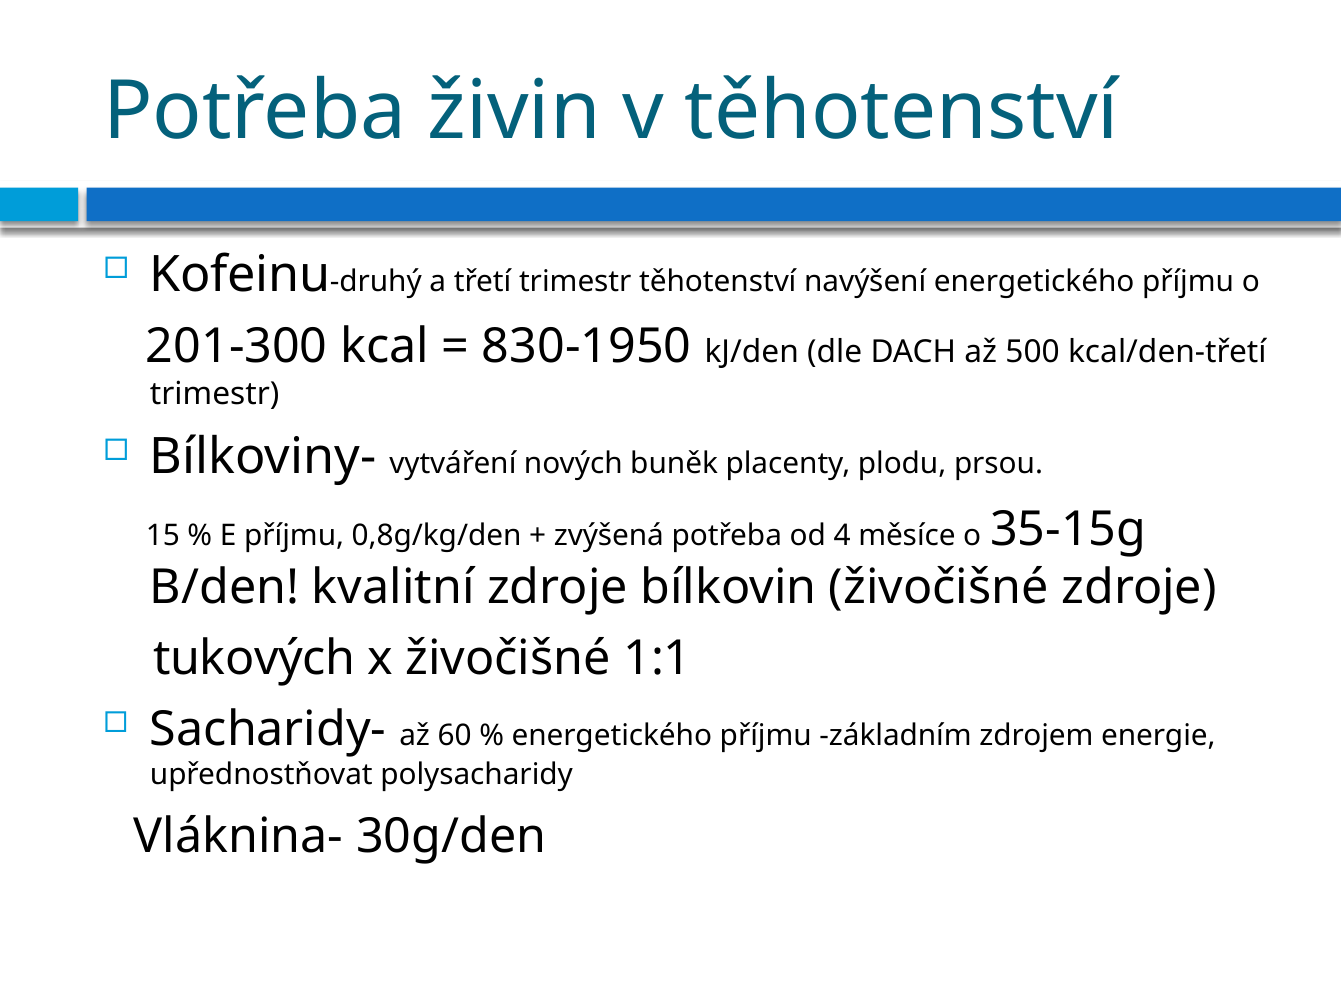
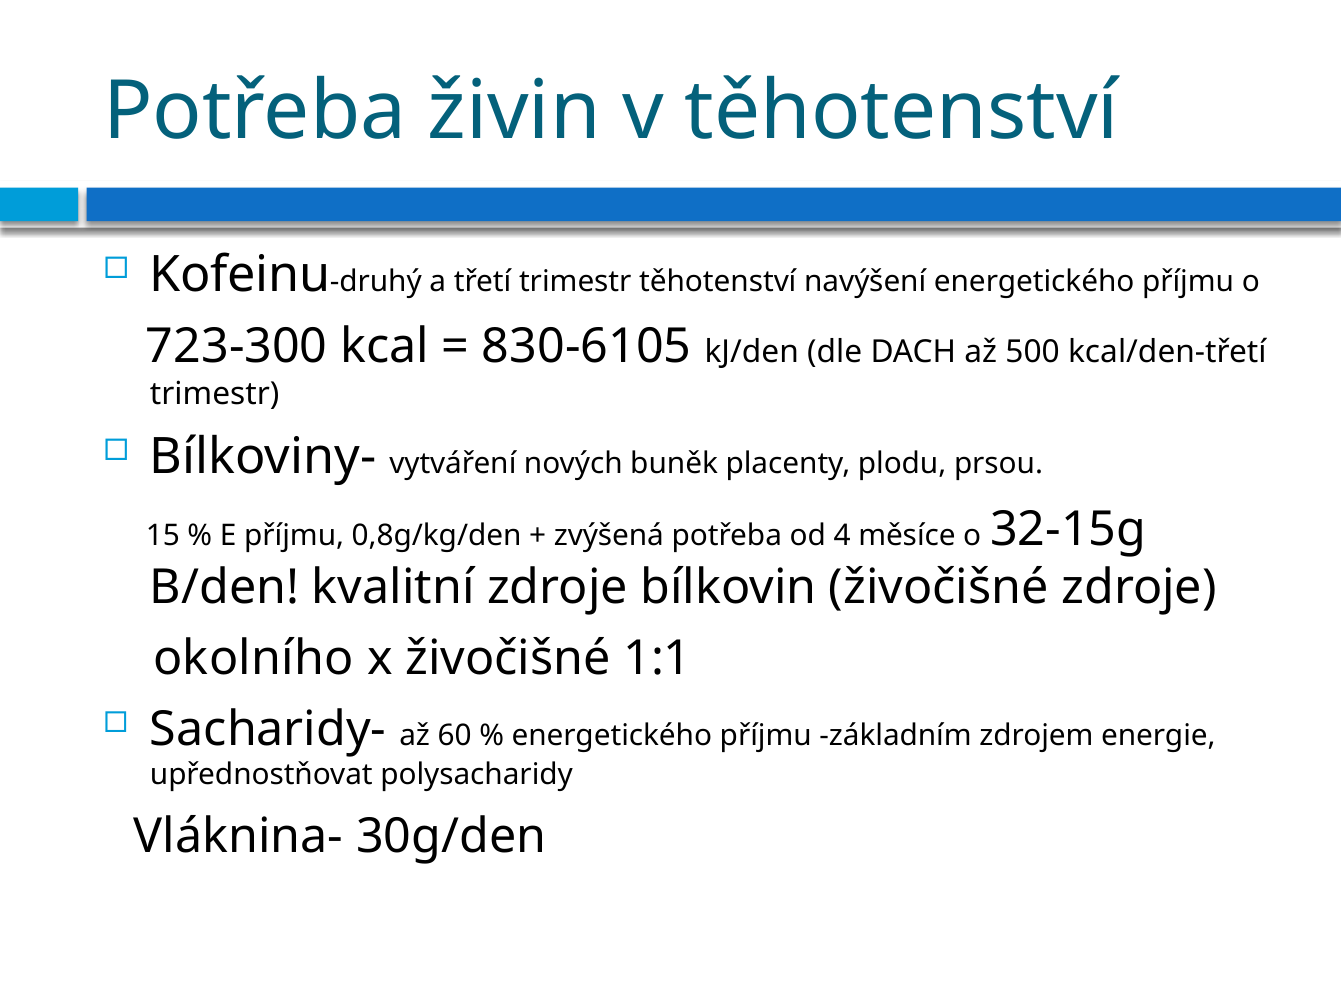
201-300: 201-300 -> 723-300
830-1950: 830-1950 -> 830-6105
35-15g: 35-15g -> 32-15g
tukových: tukových -> okolního
